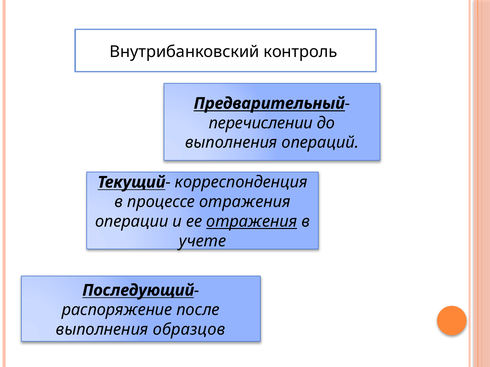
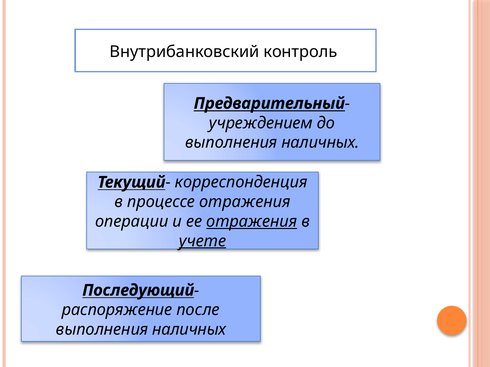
перечислении: перечислении -> учреждением
операций at (320, 143): операций -> наличных
учете underline: none -> present
образцов at (189, 330): образцов -> наличных
